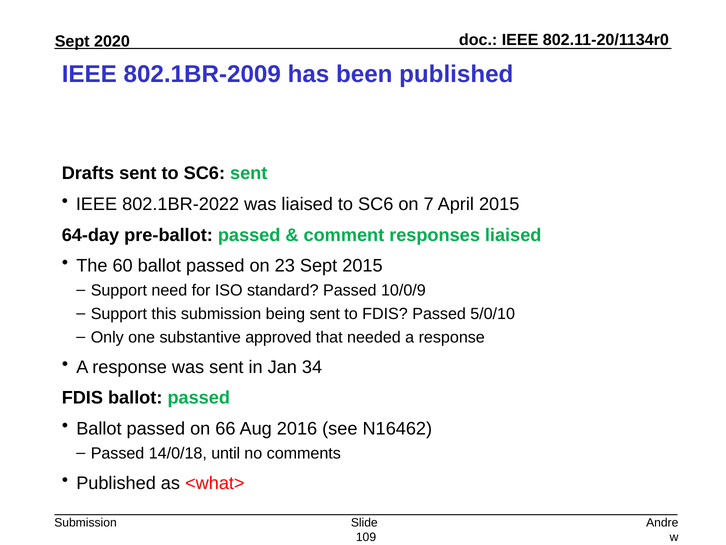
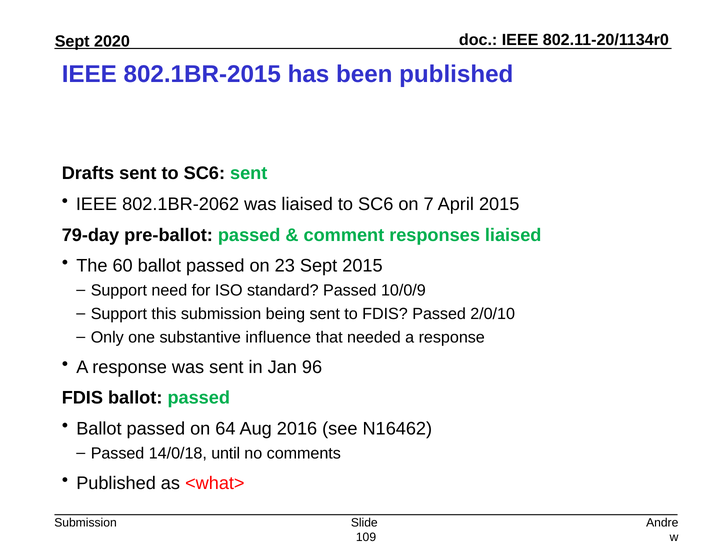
802.1BR-2009: 802.1BR-2009 -> 802.1BR-2015
802.1BR-2022: 802.1BR-2022 -> 802.1BR-2062
64-day: 64-day -> 79-day
5/0/10: 5/0/10 -> 2/0/10
approved: approved -> influence
34: 34 -> 96
66: 66 -> 64
